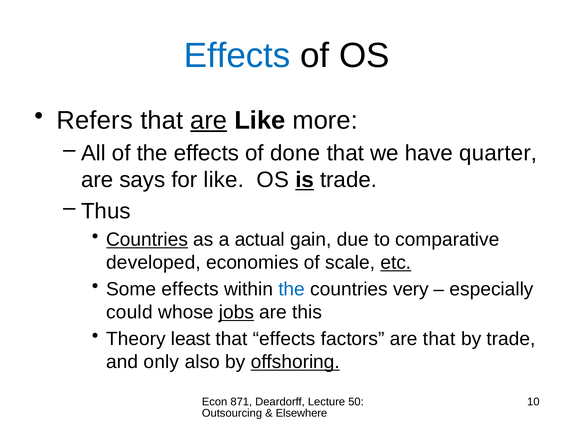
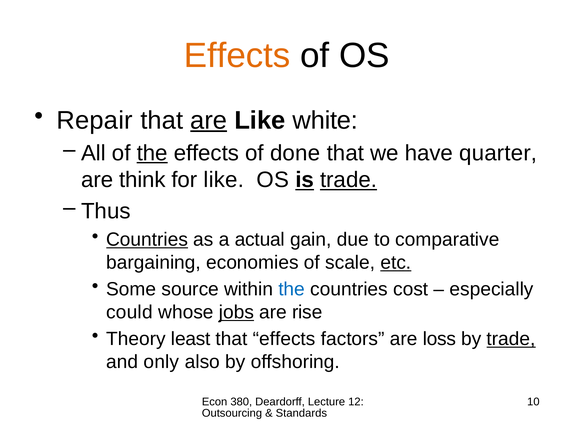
Effects at (237, 56) colour: blue -> orange
Refers: Refers -> Repair
more: more -> white
the at (152, 153) underline: none -> present
says: says -> think
trade at (349, 180) underline: none -> present
developed: developed -> bargaining
Some effects: effects -> source
very: very -> cost
this: this -> rise
are that: that -> loss
trade at (511, 339) underline: none -> present
offshoring underline: present -> none
871: 871 -> 380
50: 50 -> 12
Elsewhere: Elsewhere -> Standards
